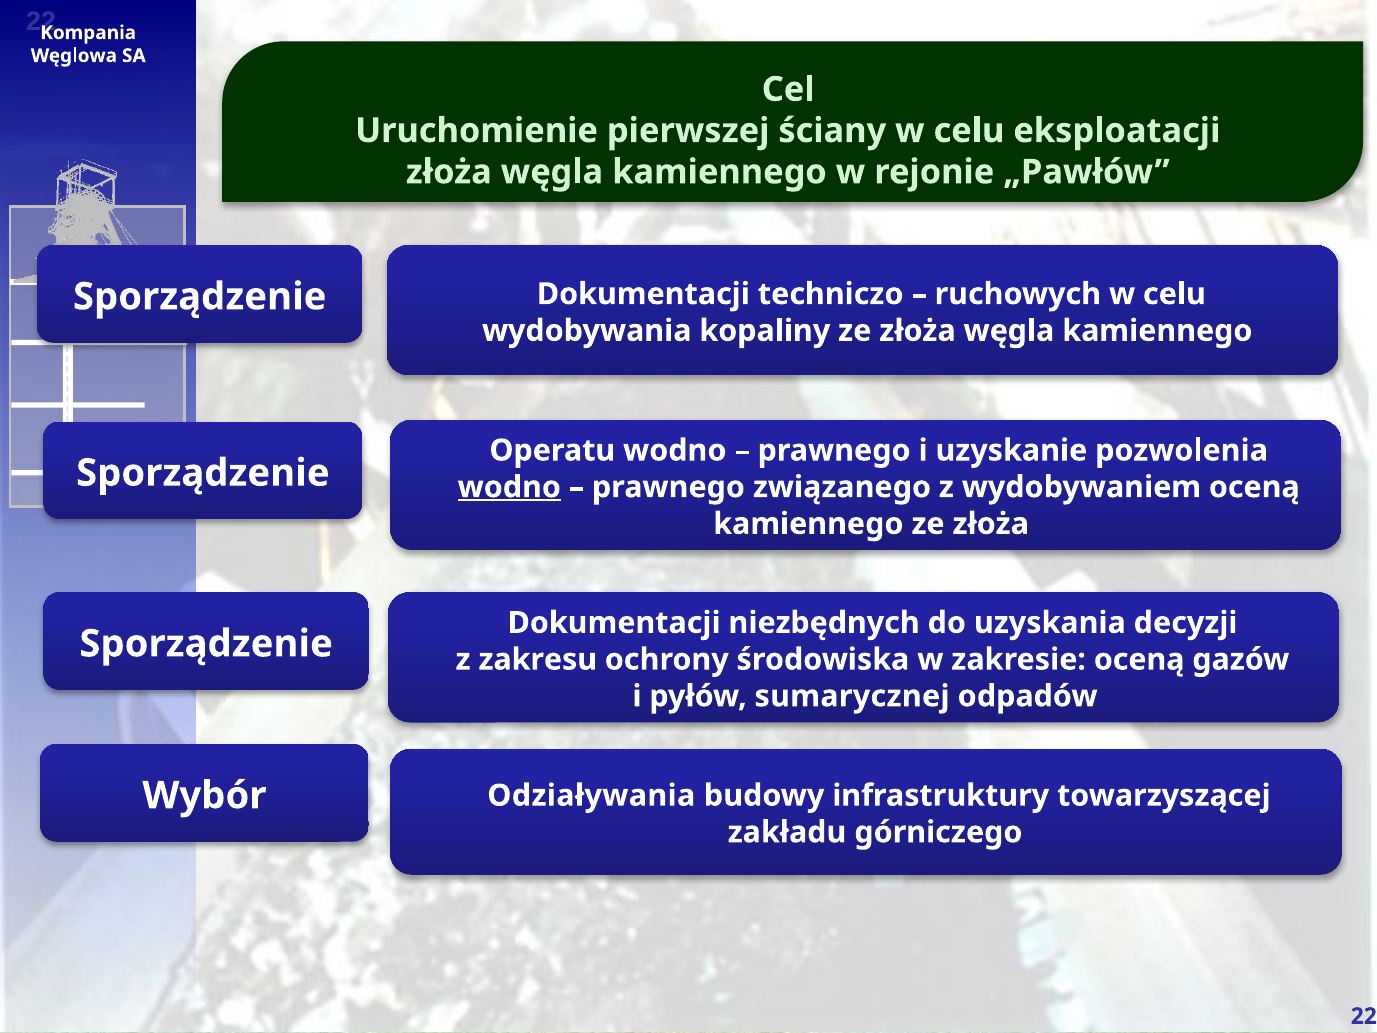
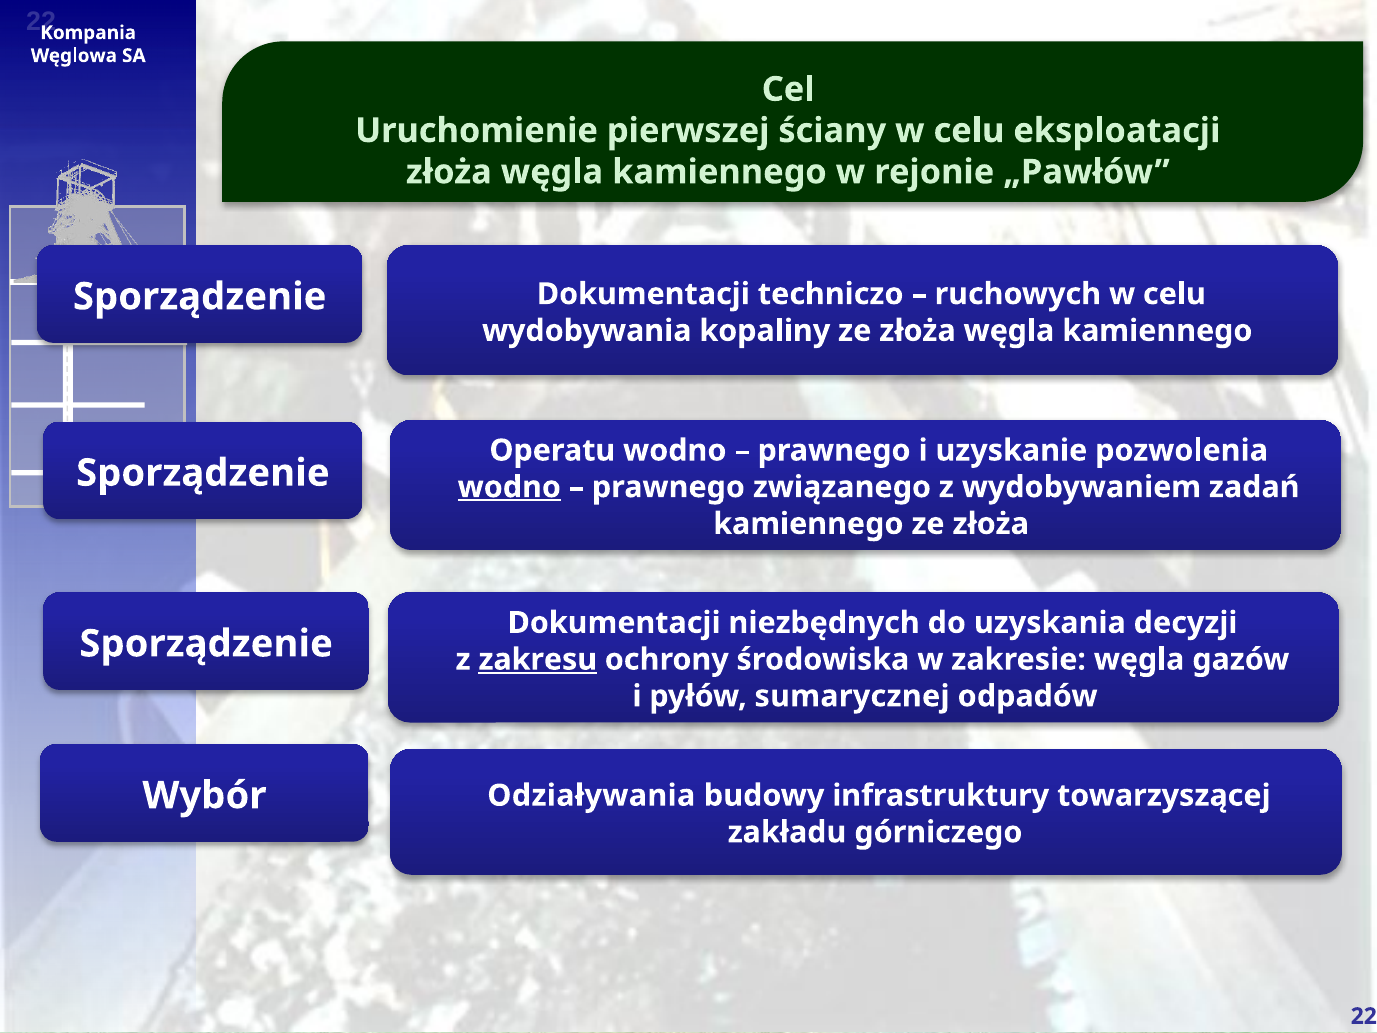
wydobywaniem oceną: oceną -> zadań
zakresu underline: none -> present
zakresie oceną: oceną -> węgla
